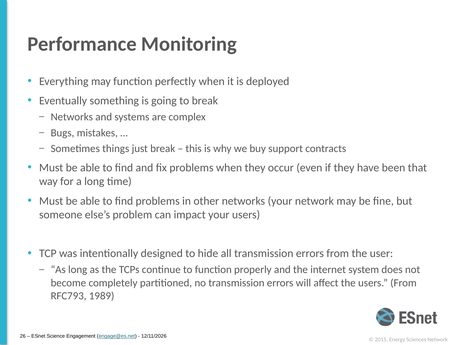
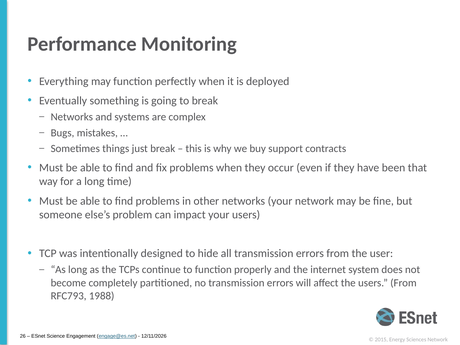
1989: 1989 -> 1988
